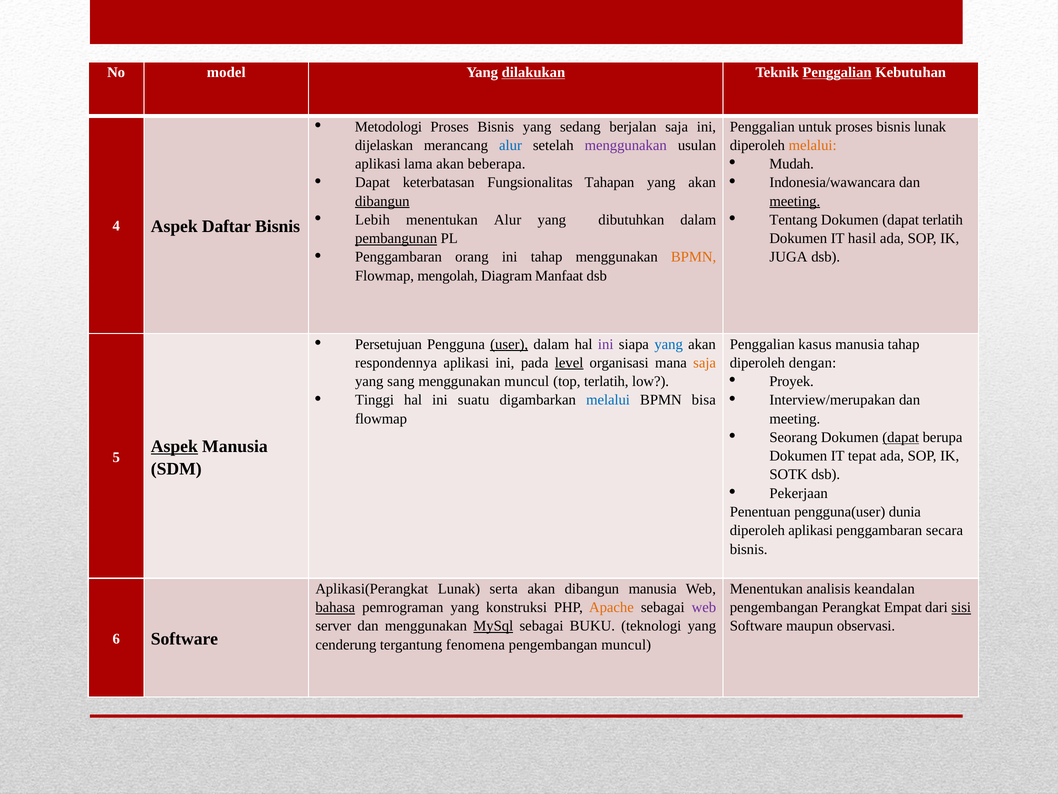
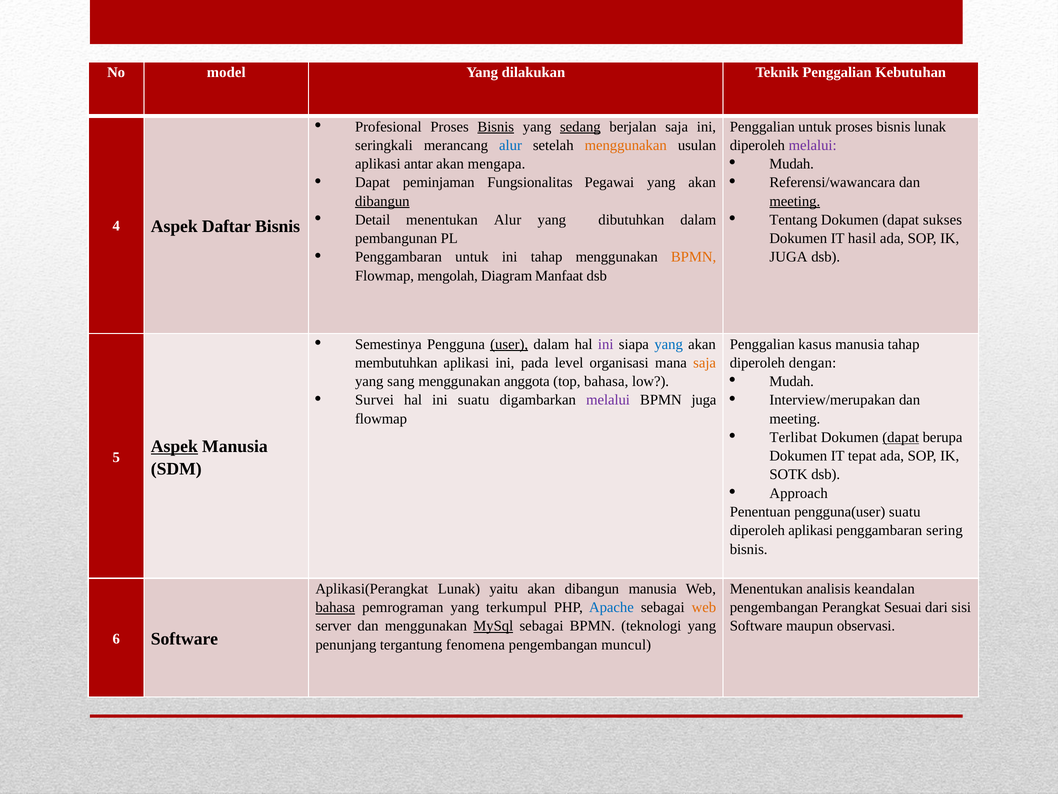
dilakukan underline: present -> none
Penggalian at (837, 72) underline: present -> none
Metodologi: Metodologi -> Profesional
Bisnis at (496, 127) underline: none -> present
sedang underline: none -> present
dijelaskan: dijelaskan -> seringkali
menggunakan at (626, 145) colour: purple -> orange
melalui at (813, 145) colour: orange -> purple
lama: lama -> antar
beberapa: beberapa -> mengapa
keterbatasan: keterbatasan -> peminjaman
Tahapan: Tahapan -> Pegawai
Indonesia/wawancara: Indonesia/wawancara -> Referensi/wawancara
Lebih: Lebih -> Detail
dapat terlatih: terlatih -> sukses
pembangunan underline: present -> none
Penggambaran orang: orang -> untuk
Persetujuan: Persetujuan -> Semestinya
respondennya: respondennya -> membutuhkan
level underline: present -> none
menggunakan muncul: muncul -> anggota
top terlatih: terlatih -> bahasa
Proyek at (792, 381): Proyek -> Mudah
Tinggi: Tinggi -> Survei
melalui at (608, 400) colour: blue -> purple
BPMN bisa: bisa -> juga
Seorang: Seorang -> Terlibat
Pekerjaan: Pekerjaan -> Approach
pengguna(user dunia: dunia -> suatu
secara: secara -> sering
serta: serta -> yaitu
konstruksi: konstruksi -> terkumpul
Apache colour: orange -> blue
web at (704, 607) colour: purple -> orange
Empat: Empat -> Sesuai
sisi underline: present -> none
sebagai BUKU: BUKU -> BPMN
cenderung: cenderung -> penunjang
